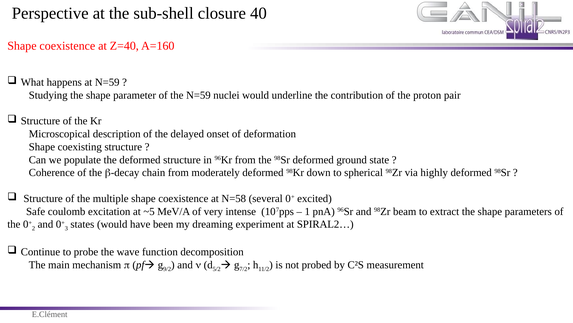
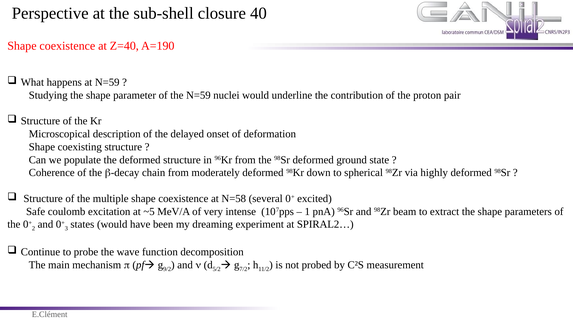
A=160: A=160 -> A=190
